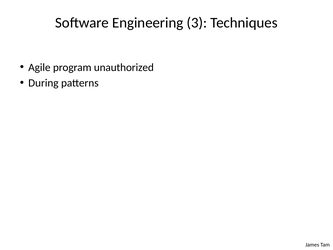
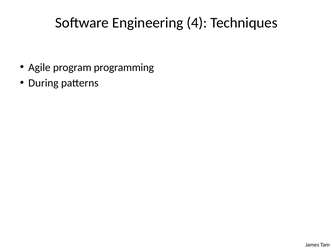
3: 3 -> 4
unauthorized: unauthorized -> programming
